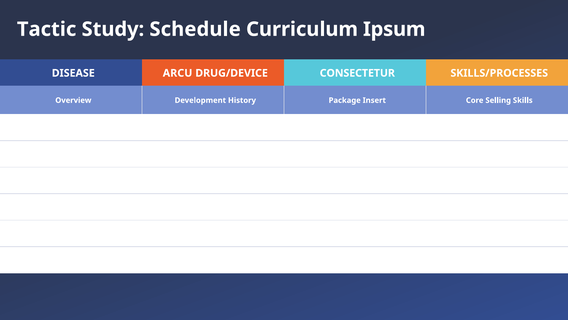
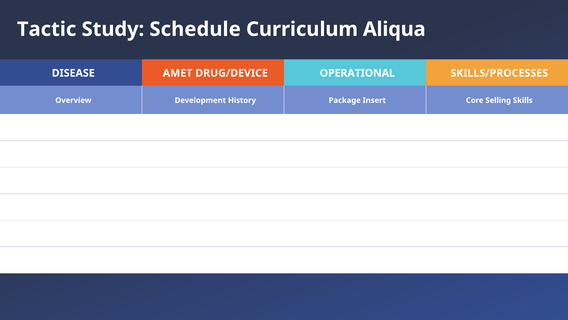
Ipsum: Ipsum -> Aliqua
ARCU: ARCU -> AMET
CONSECTETUR: CONSECTETUR -> OPERATIONAL
